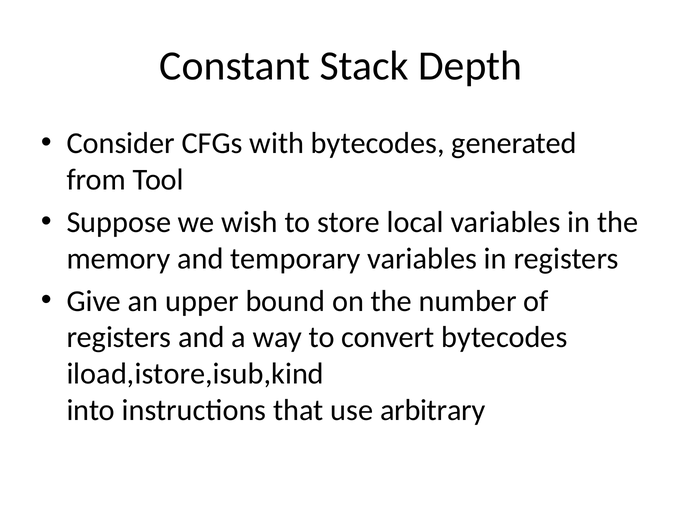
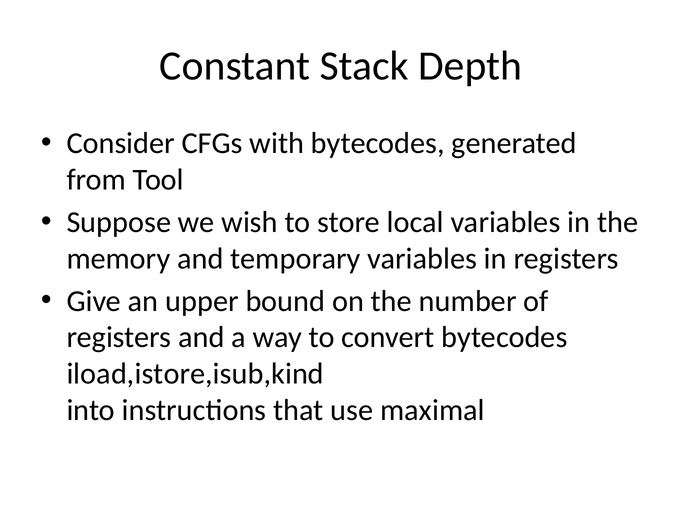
arbitrary: arbitrary -> maximal
